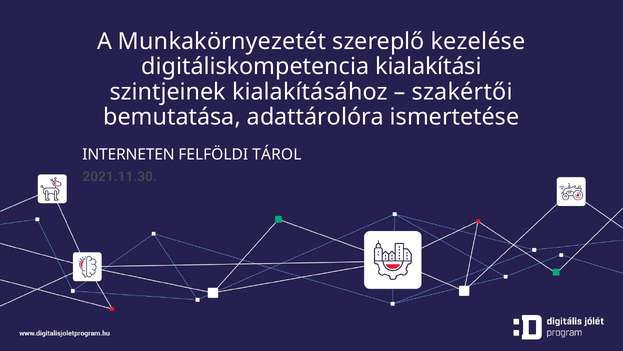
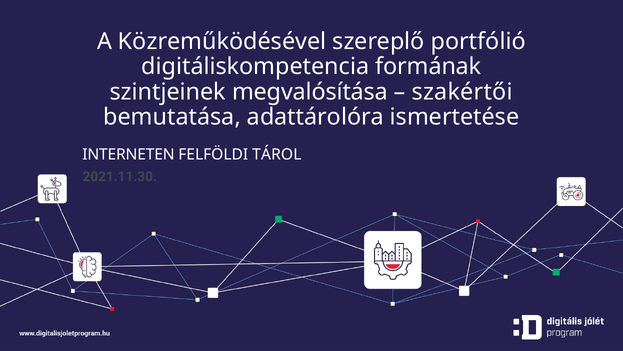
Munkakörnyezetét: Munkakörnyezetét -> Közreműködésével
kezelése: kezelése -> portfólió
kialakítási: kialakítási -> formának
kialakításához: kialakításához -> megvalósítása
